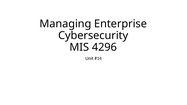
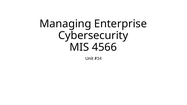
4296: 4296 -> 4566
